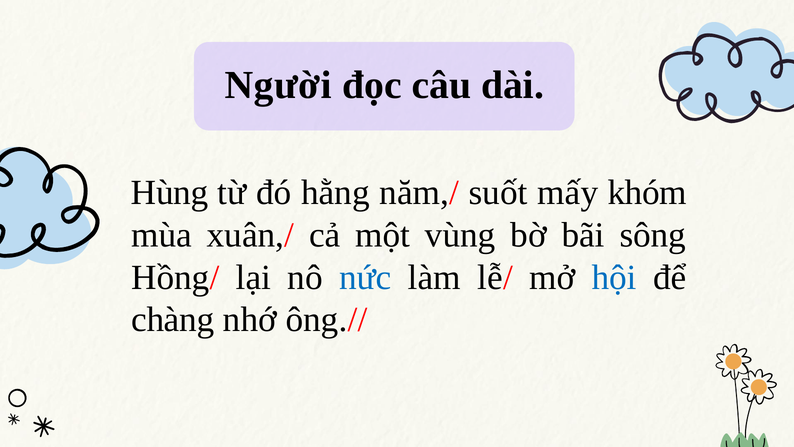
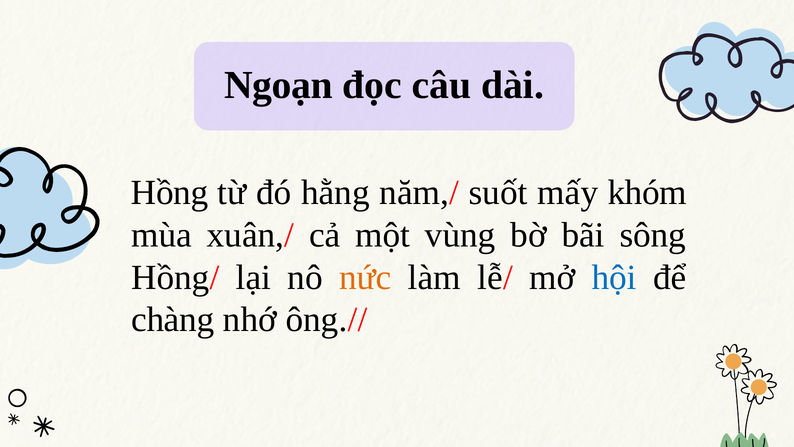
Người: Người -> Ngoạn
Hùng: Hùng -> Hồng
nức colour: blue -> orange
